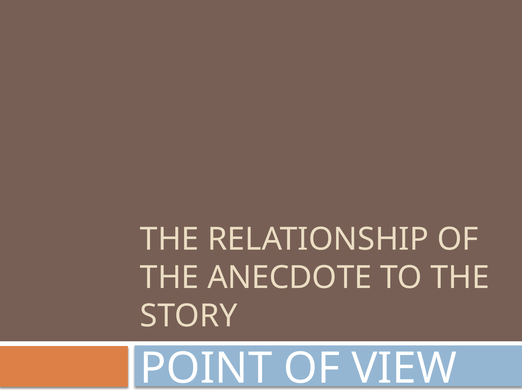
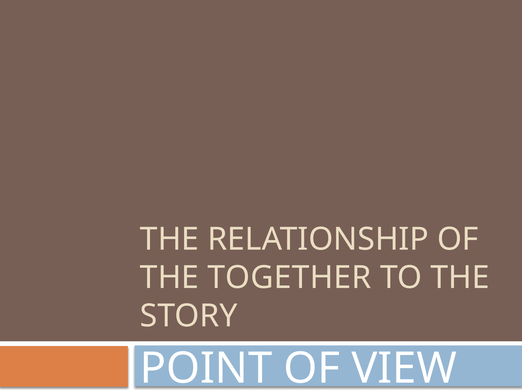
ANECDOTE: ANECDOTE -> TOGETHER
